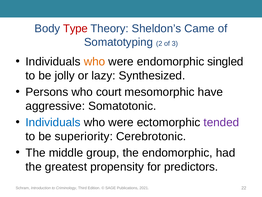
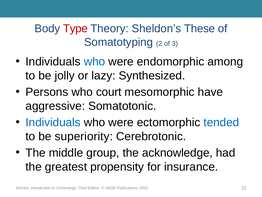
Came: Came -> These
who at (94, 62) colour: orange -> blue
singled: singled -> among
tended colour: purple -> blue
the endomorphic: endomorphic -> acknowledge
predictors: predictors -> insurance
